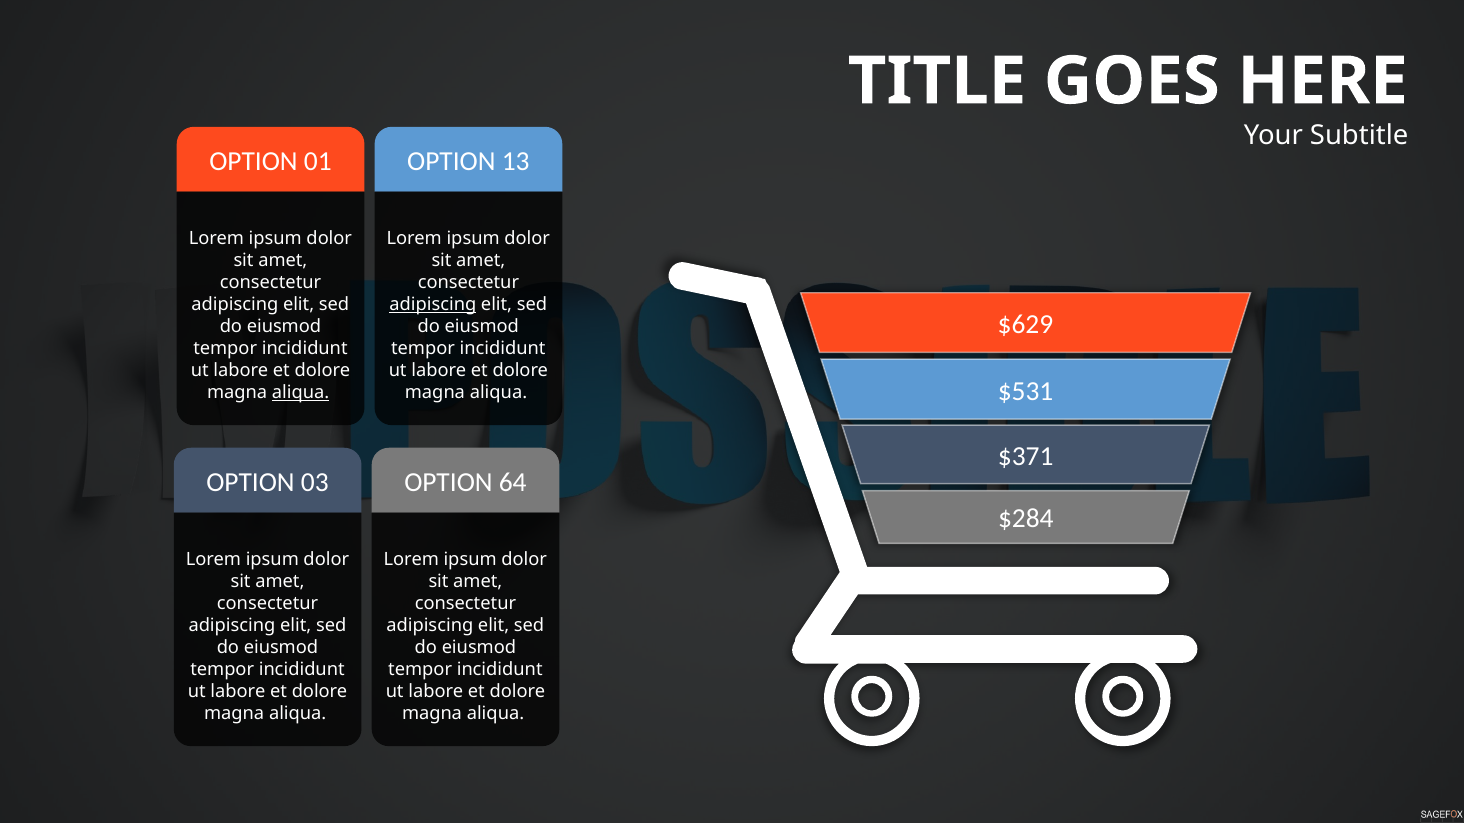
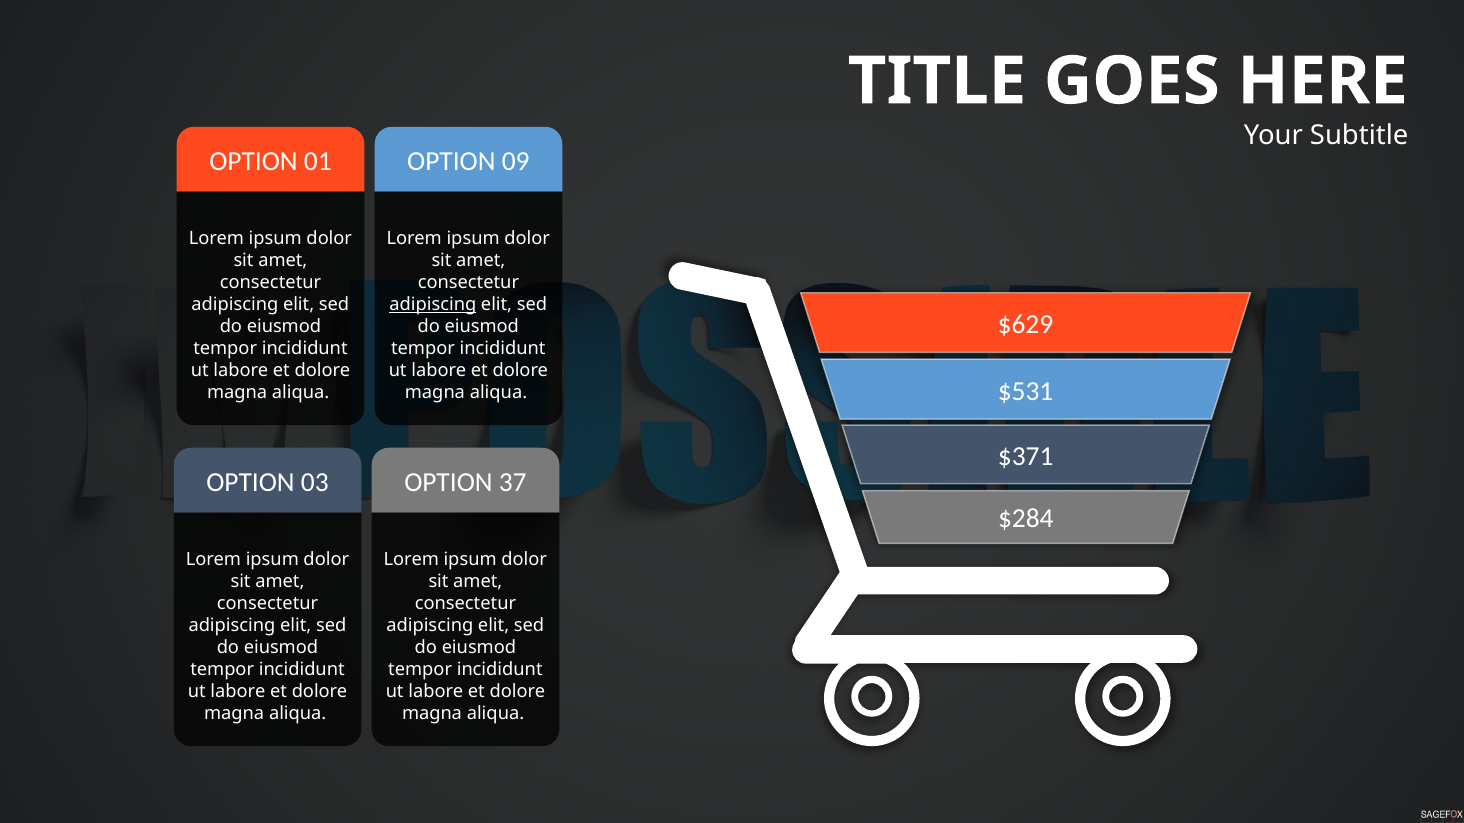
13: 13 -> 09
aliqua at (301, 392) underline: present -> none
64: 64 -> 37
